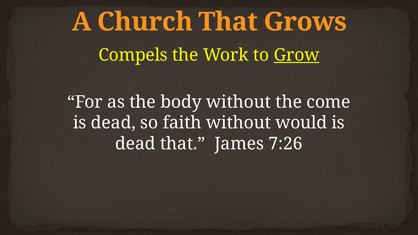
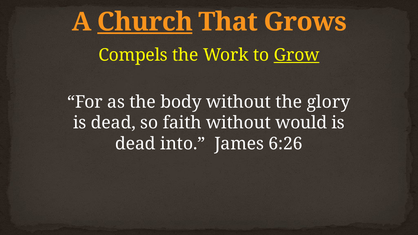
Church underline: none -> present
come: come -> glory
dead that: that -> into
7:26: 7:26 -> 6:26
